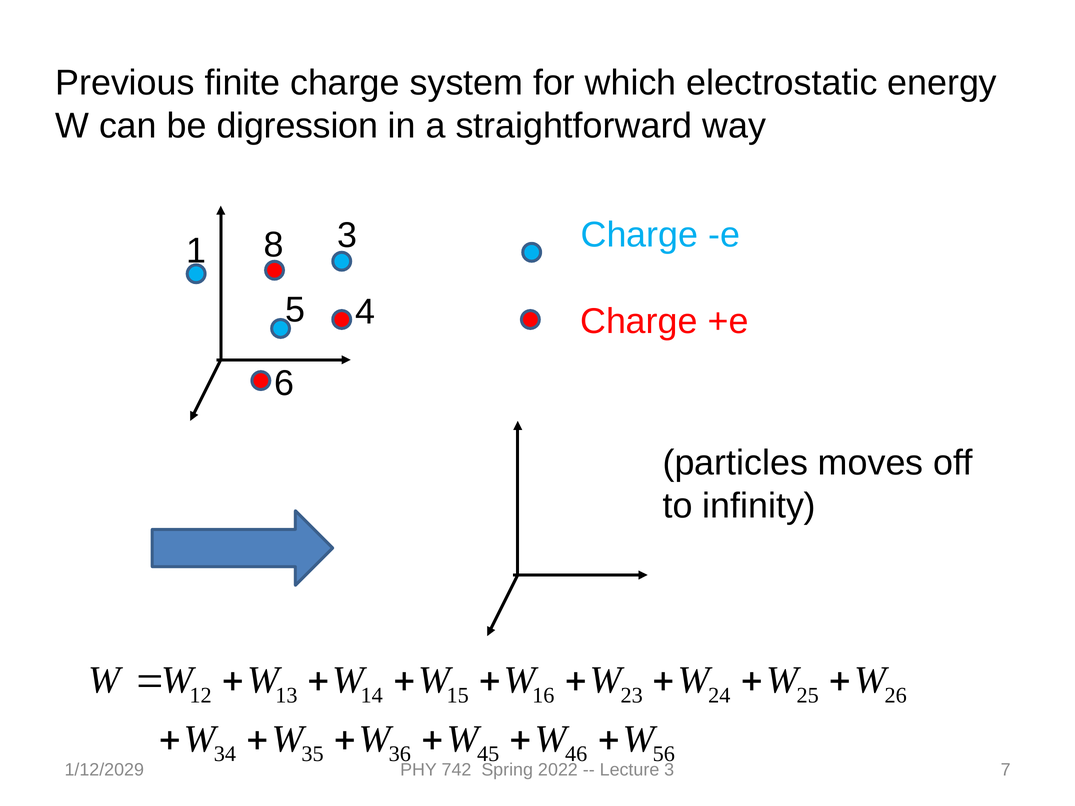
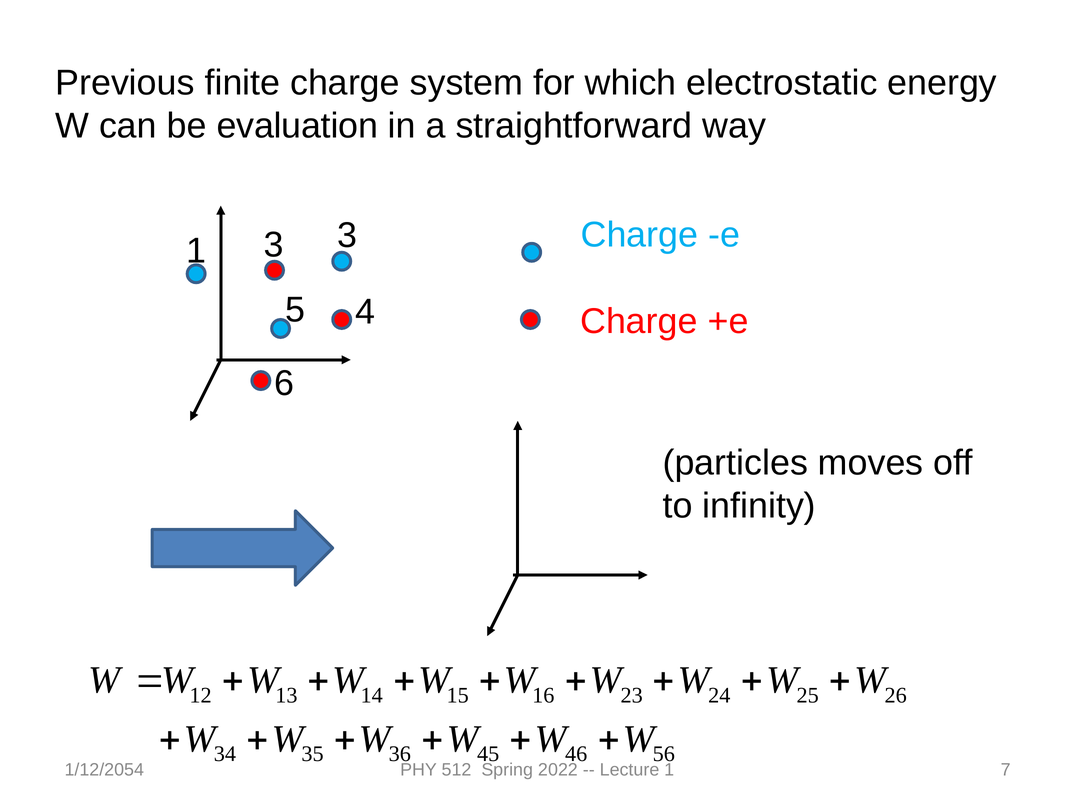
digression: digression -> evaluation
1 8: 8 -> 3
1/12/2029: 1/12/2029 -> 1/12/2054
742: 742 -> 512
Lecture 3: 3 -> 1
